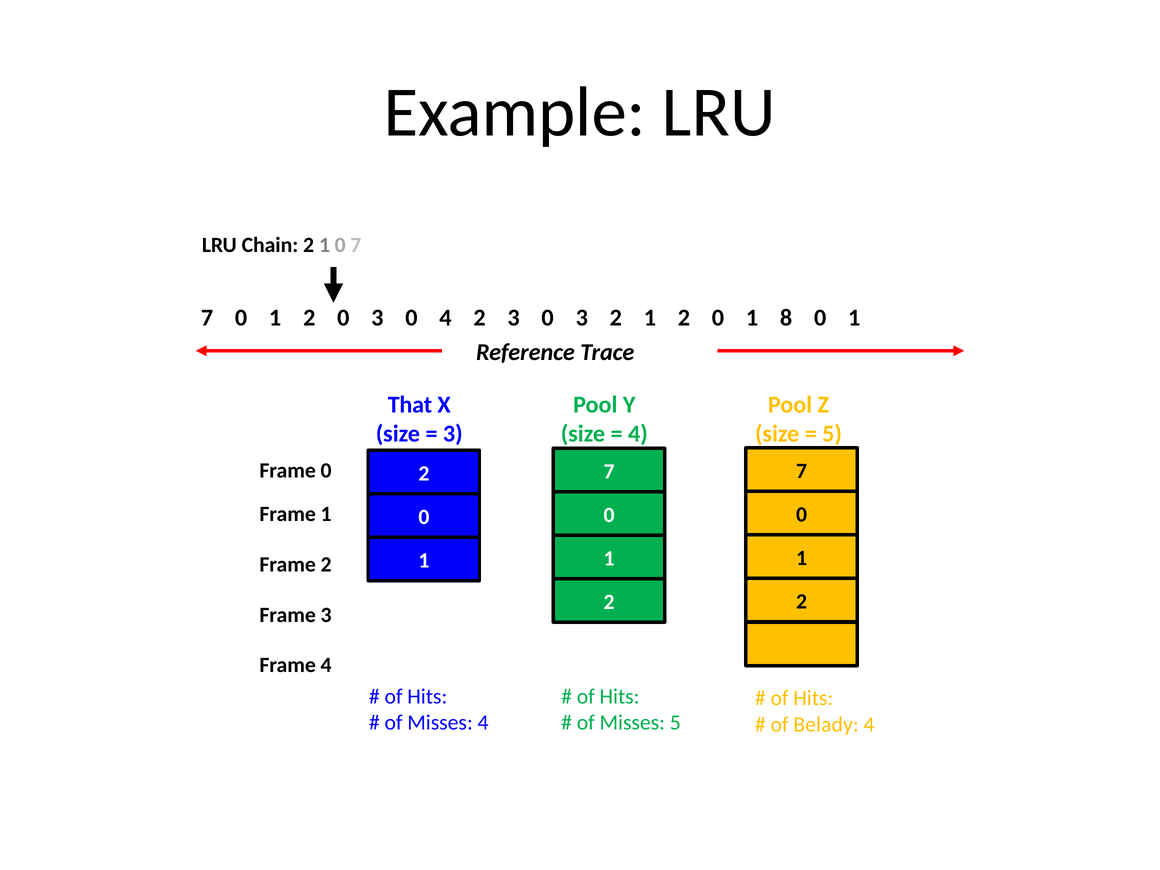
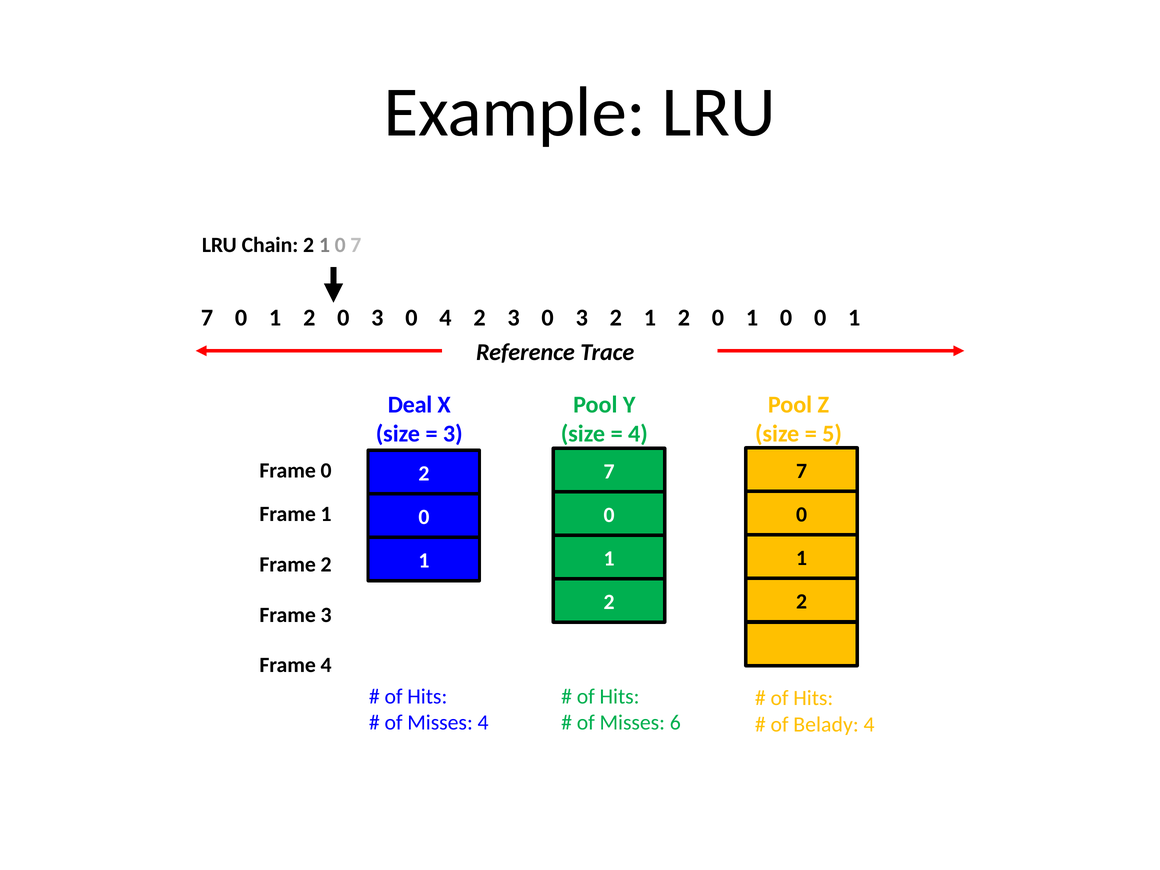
0 1 8: 8 -> 0
That: That -> Deal
Misses 5: 5 -> 6
